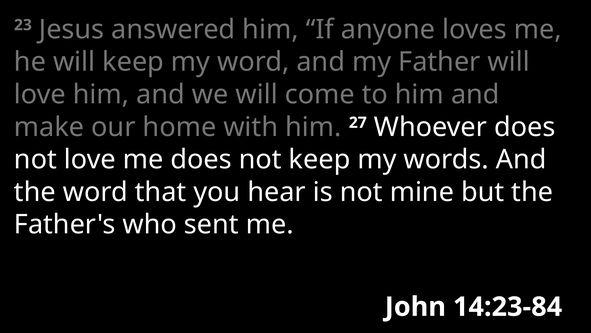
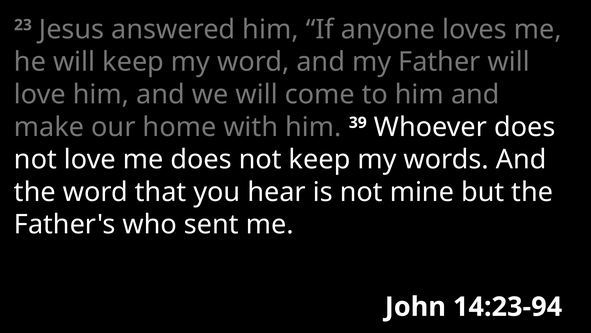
27: 27 -> 39
14:23-84: 14:23-84 -> 14:23-94
